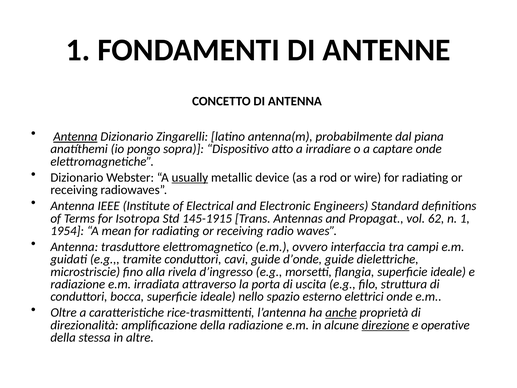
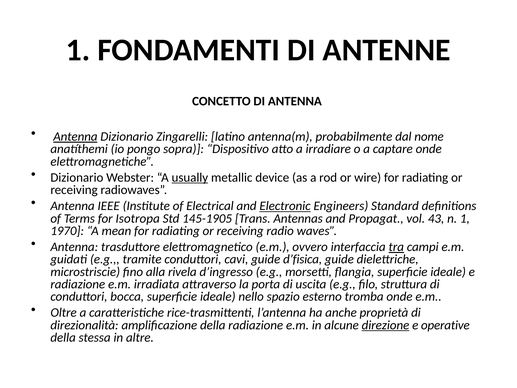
piana: piana -> nome
Electronic underline: none -> present
145-1915: 145-1915 -> 145-1905
62: 62 -> 43
1954: 1954 -> 1970
tra underline: none -> present
d’onde: d’onde -> d’fisica
elettrici: elettrici -> tromba
anche underline: present -> none
